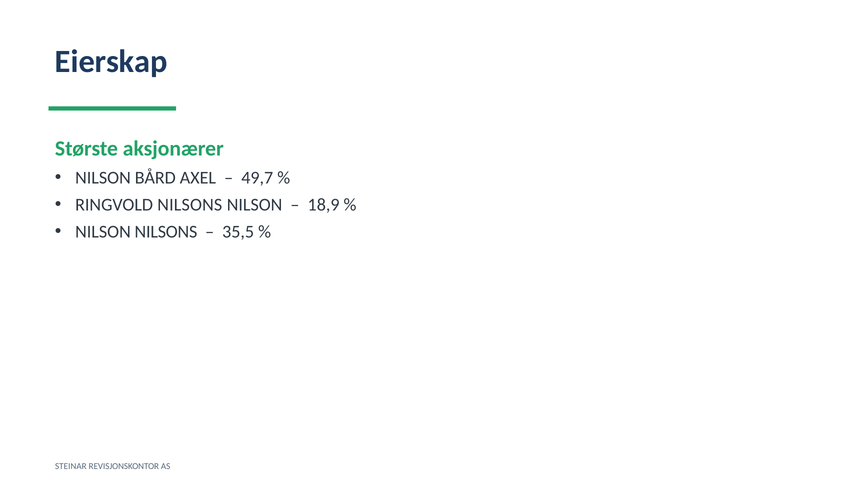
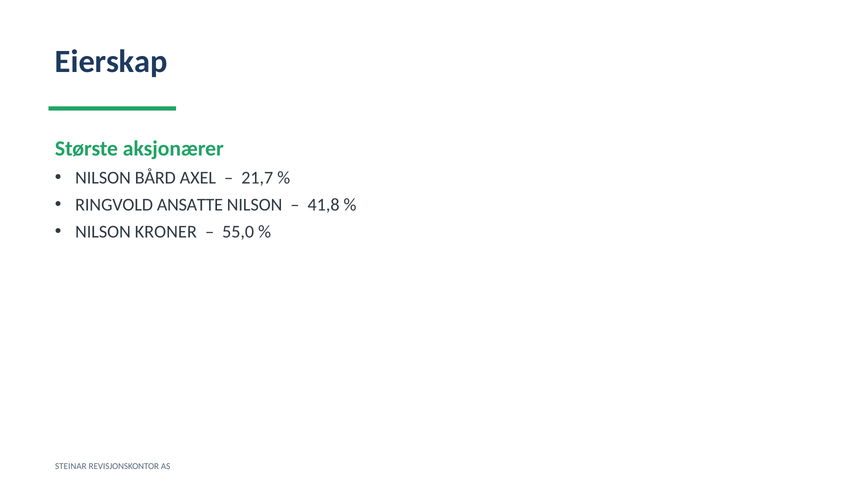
49,7: 49,7 -> 21,7
RINGVOLD NILSONS: NILSONS -> ANSATTE
18,9: 18,9 -> 41,8
NILSON NILSONS: NILSONS -> KRONER
35,5: 35,5 -> 55,0
